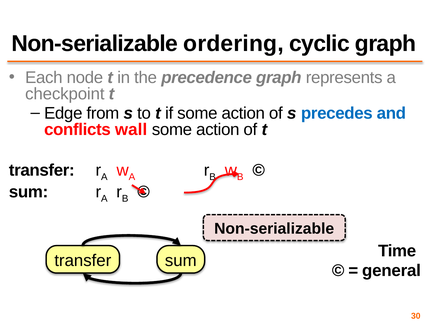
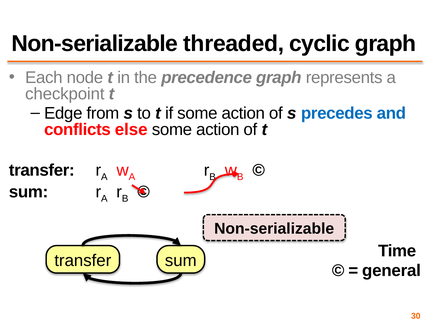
ordering: ordering -> threaded
wall: wall -> else
